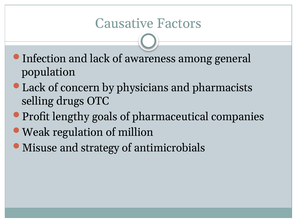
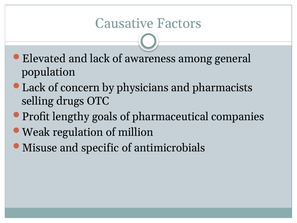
Infection: Infection -> Elevated
strategy: strategy -> specific
